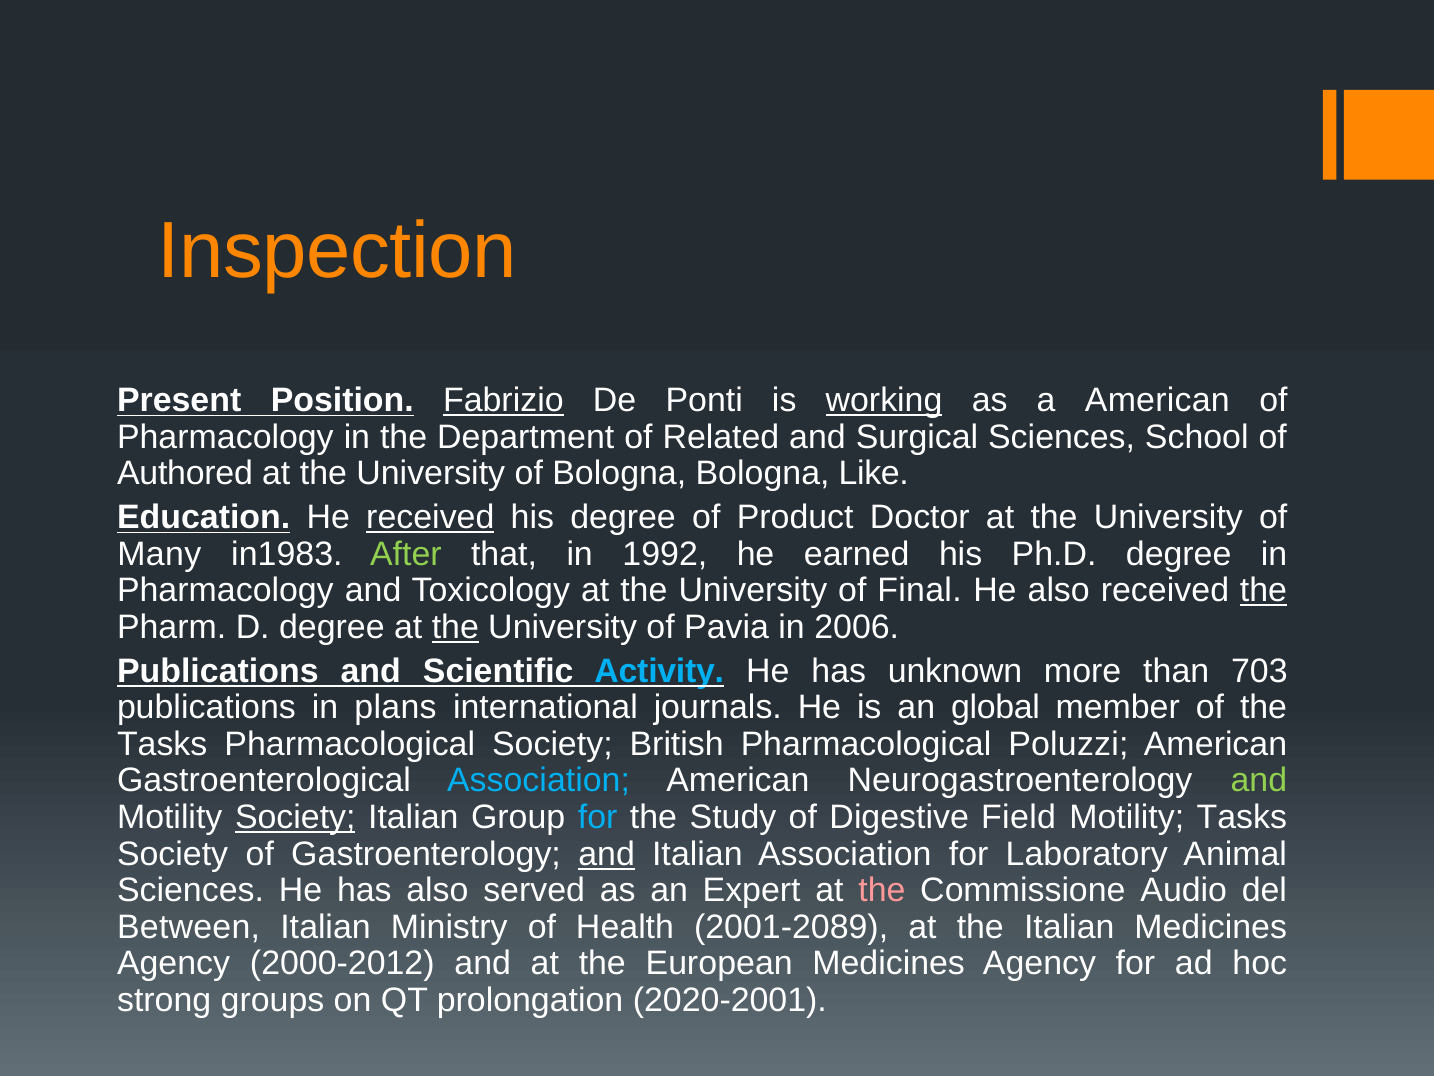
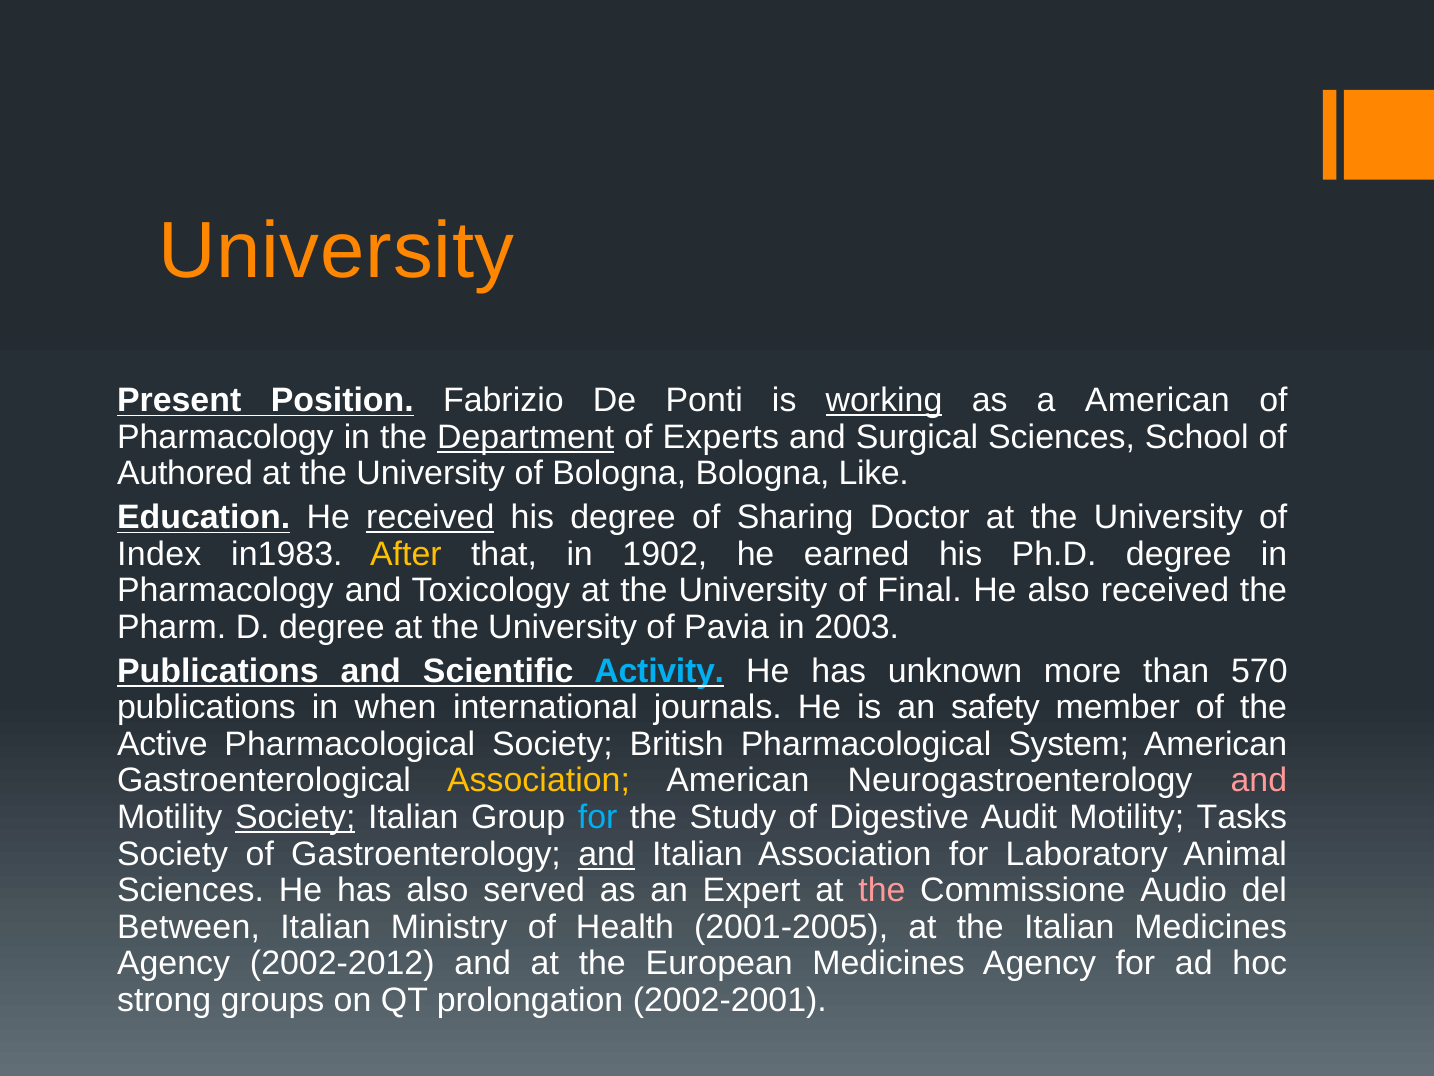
Inspection at (337, 251): Inspection -> University
Fabrizio underline: present -> none
Department underline: none -> present
Related: Related -> Experts
Product: Product -> Sharing
Many: Many -> Index
After colour: light green -> yellow
1992: 1992 -> 1902
the at (1264, 590) underline: present -> none
the at (455, 627) underline: present -> none
2006: 2006 -> 2003
703: 703 -> 570
plans: plans -> when
global: global -> safety
Tasks at (162, 744): Tasks -> Active
Poluzzi: Poluzzi -> System
Association at (539, 780) colour: light blue -> yellow
and at (1259, 780) colour: light green -> pink
Field: Field -> Audit
2001-2089: 2001-2089 -> 2001-2005
2000-2012: 2000-2012 -> 2002-2012
2020-2001: 2020-2001 -> 2002-2001
